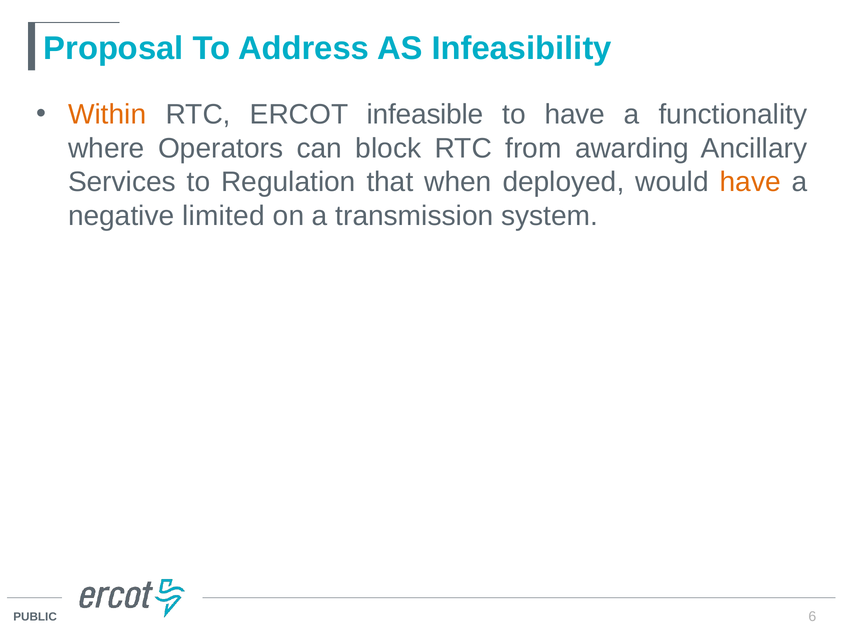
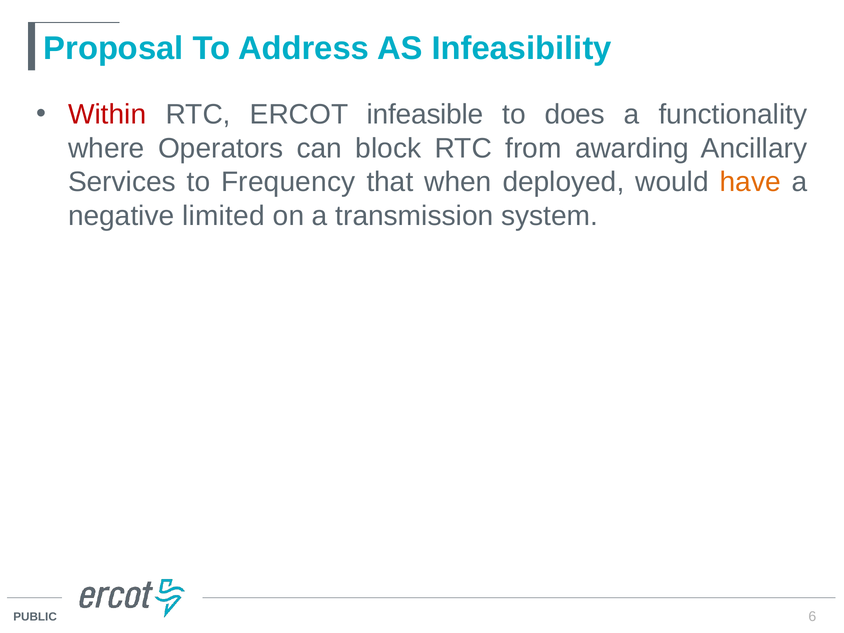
Within colour: orange -> red
to have: have -> does
Regulation: Regulation -> Frequency
